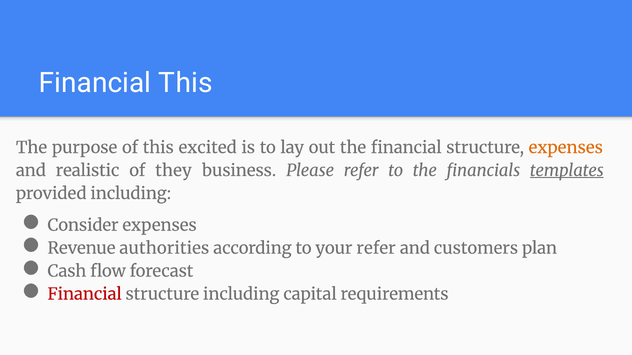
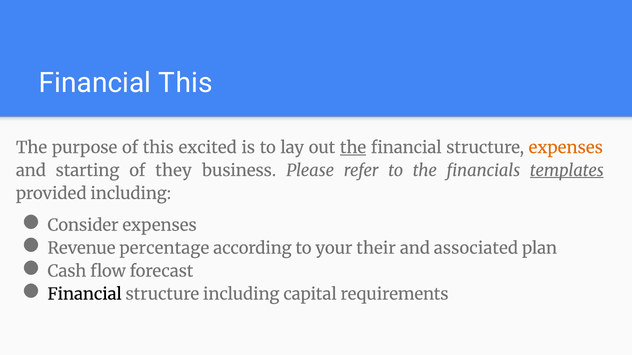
the at (353, 148) underline: none -> present
realistic: realistic -> starting
authorities: authorities -> percentage
your refer: refer -> their
customers: customers -> associated
Financial at (85, 295) colour: red -> black
